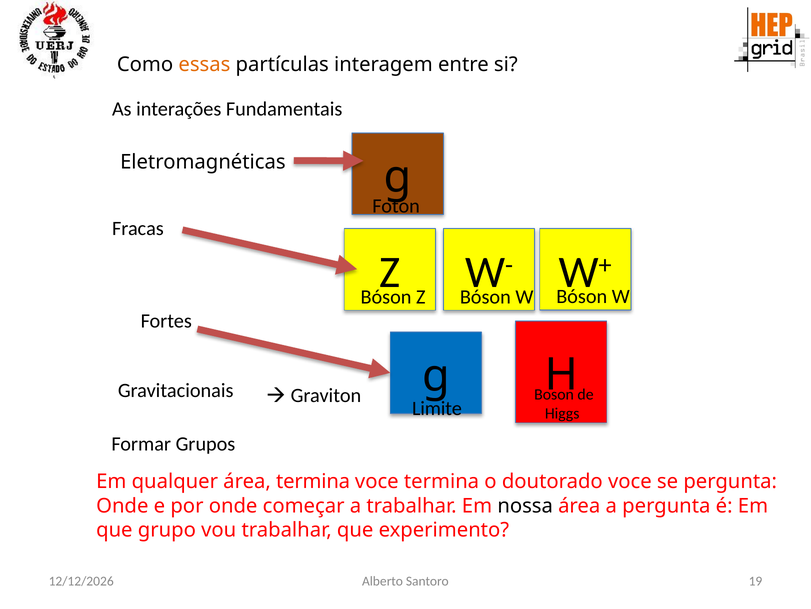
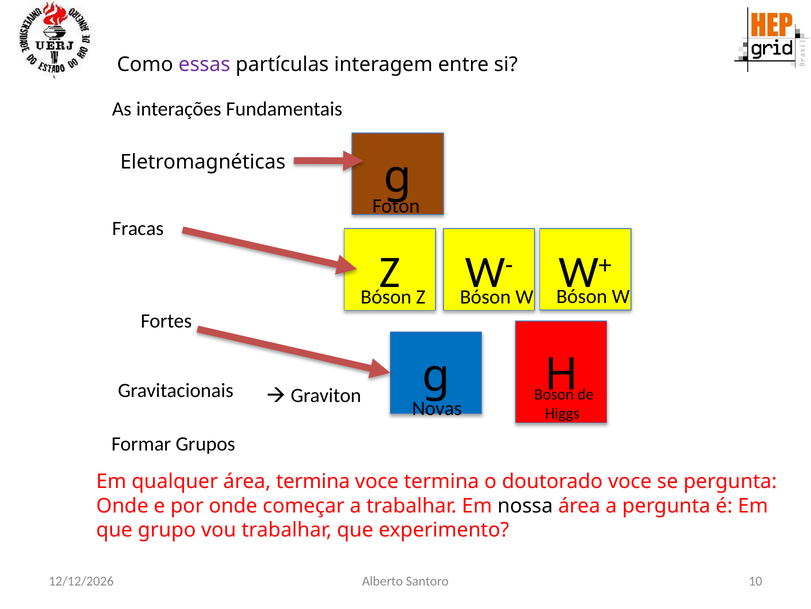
essas colour: orange -> purple
Limite: Limite -> Novas
19: 19 -> 10
